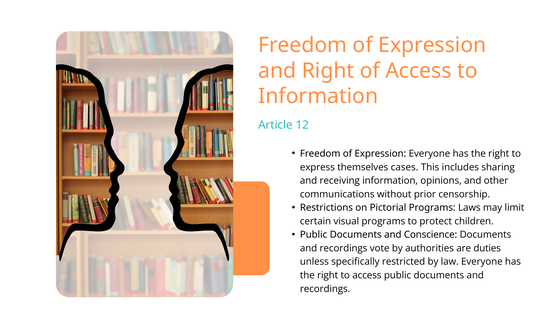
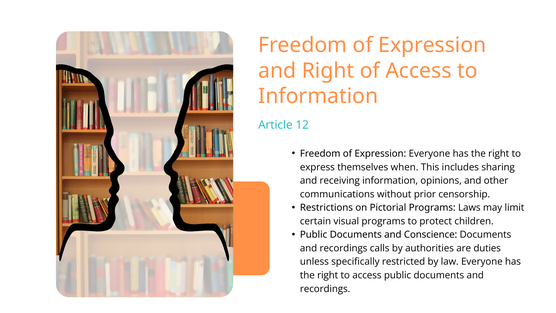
cases: cases -> when
vote: vote -> calls
